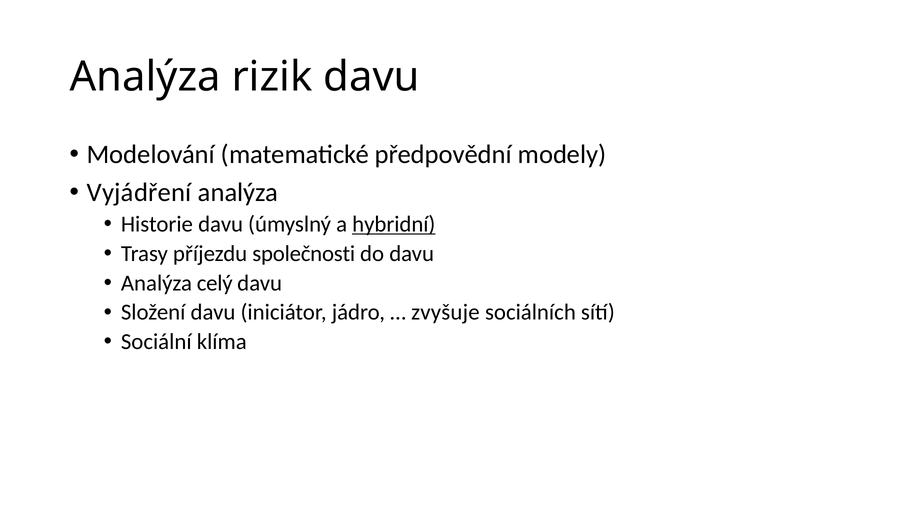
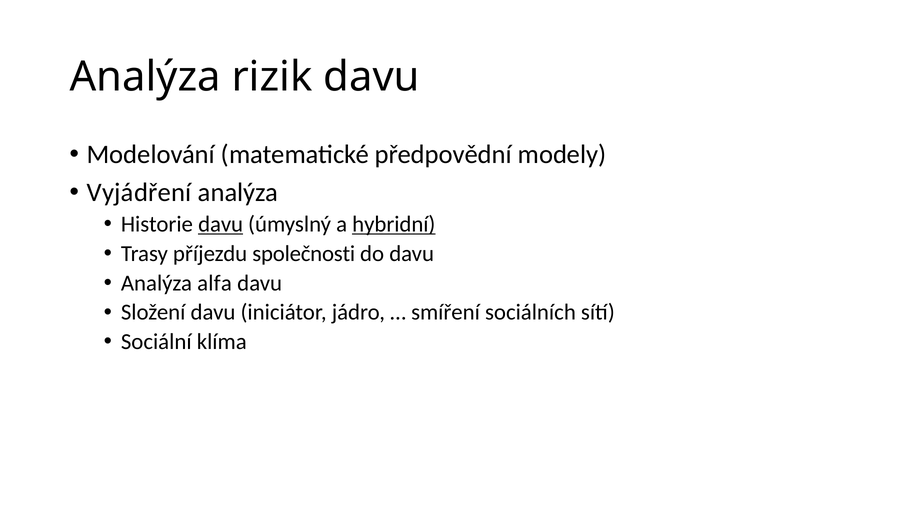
davu at (221, 224) underline: none -> present
celý: celý -> alfa
zvyšuje: zvyšuje -> smíření
